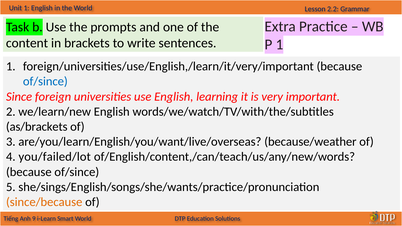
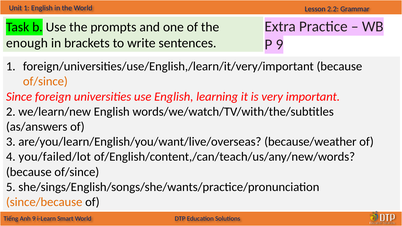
content: content -> enough
P 1: 1 -> 9
of/since at (45, 82) colour: blue -> orange
as/brackets: as/brackets -> as/answers
